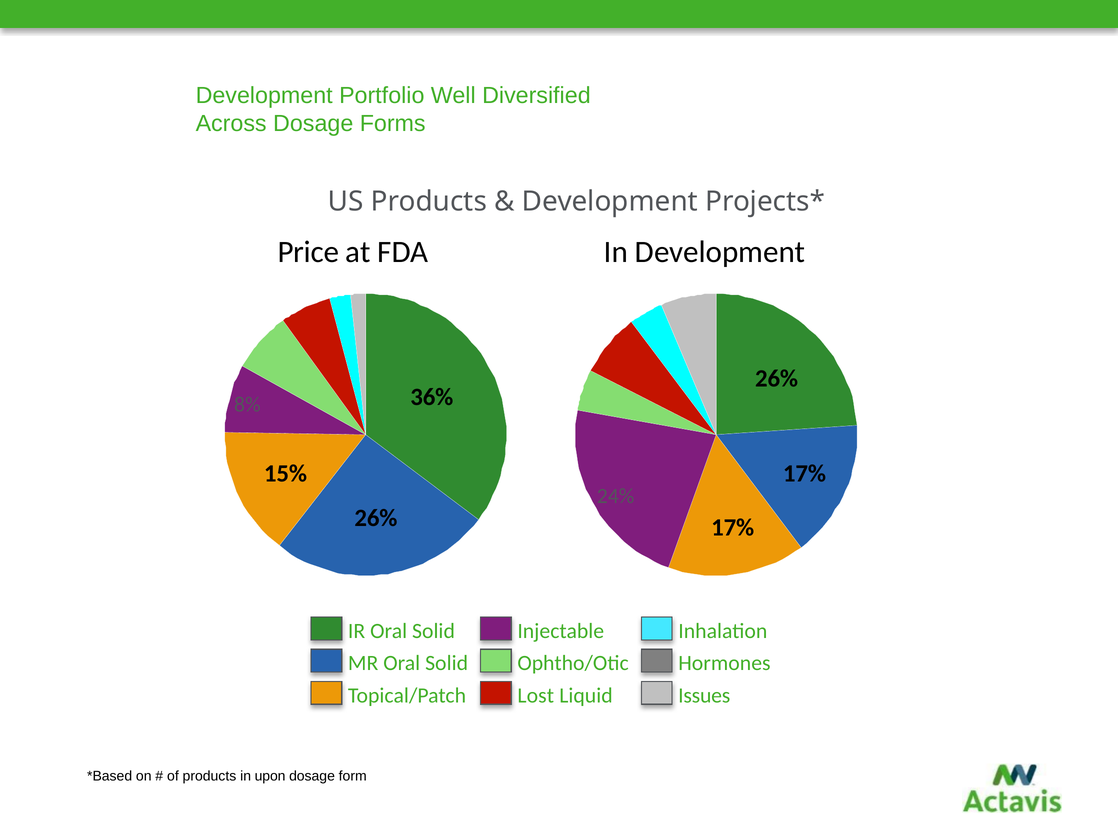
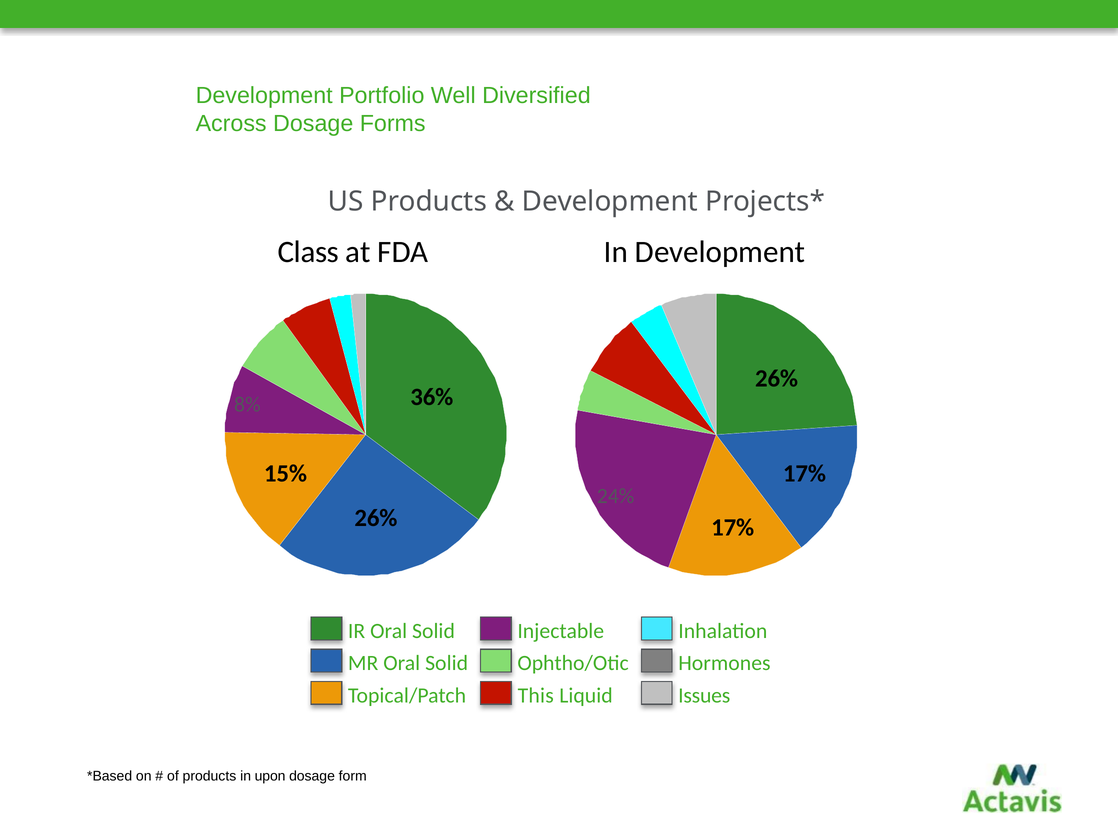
Price: Price -> Class
Lost: Lost -> This
